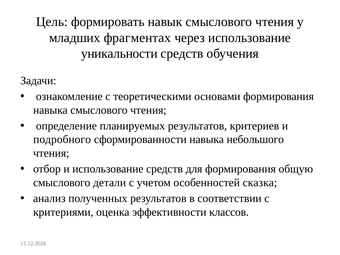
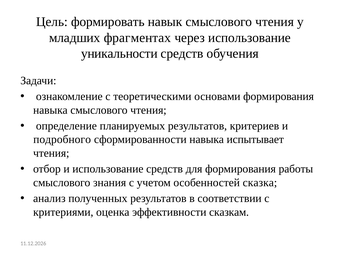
небольшого: небольшого -> испытывает
общую: общую -> работы
детали: детали -> знания
классов: классов -> сказкам
